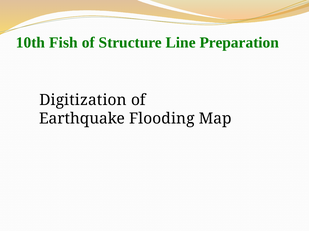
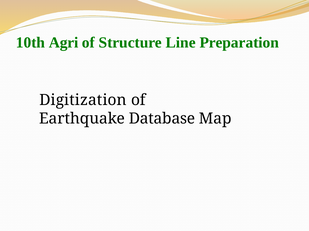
Fish: Fish -> Agri
Flooding: Flooding -> Database
